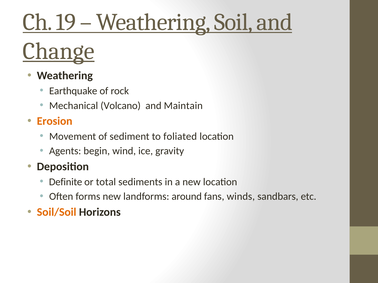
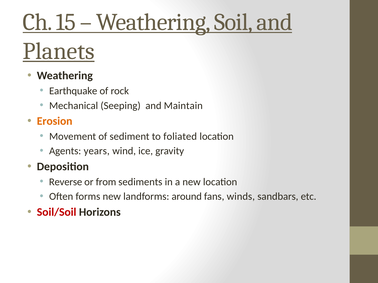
19: 19 -> 15
Change: Change -> Planets
Volcano: Volcano -> Seeping
begin: begin -> years
Definite: Definite -> Reverse
total: total -> from
Soil/Soil colour: orange -> red
